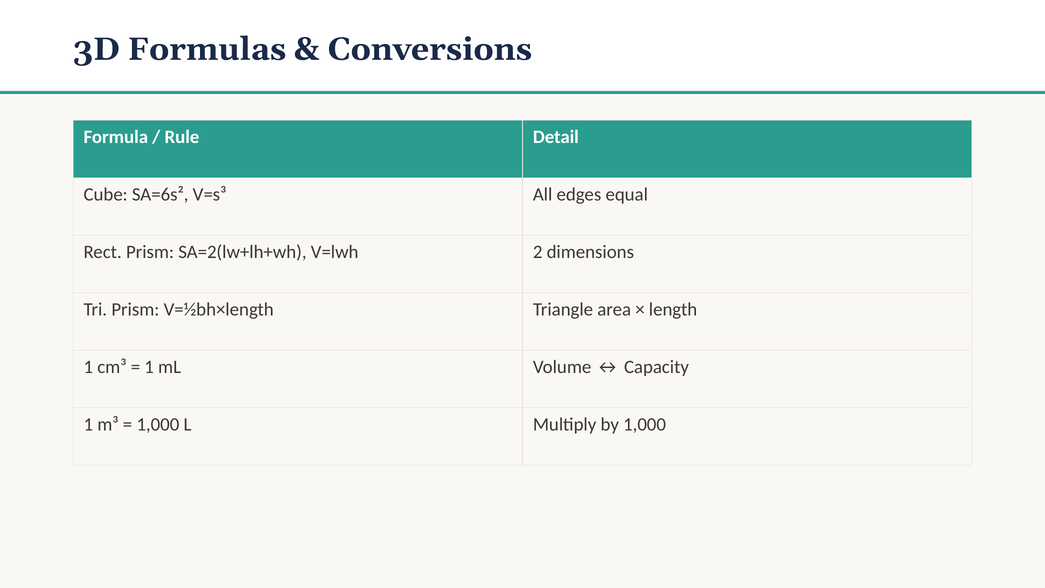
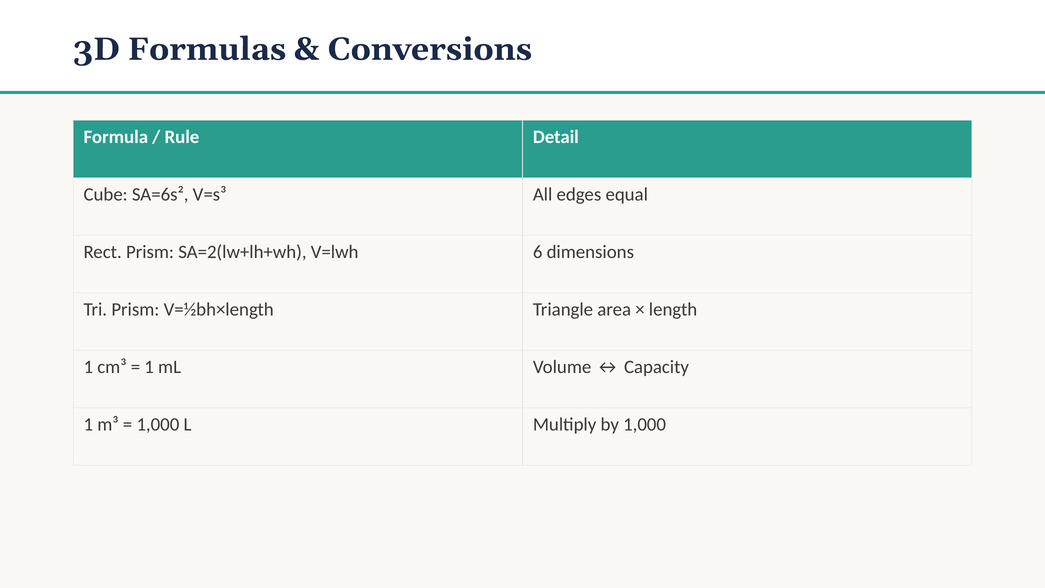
2: 2 -> 6
